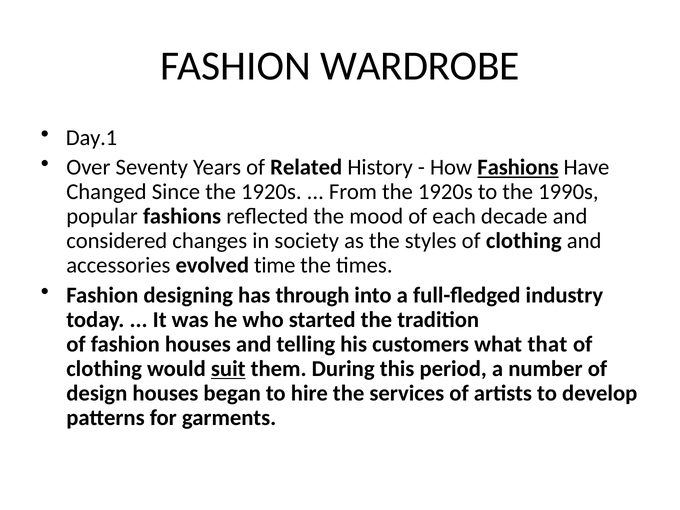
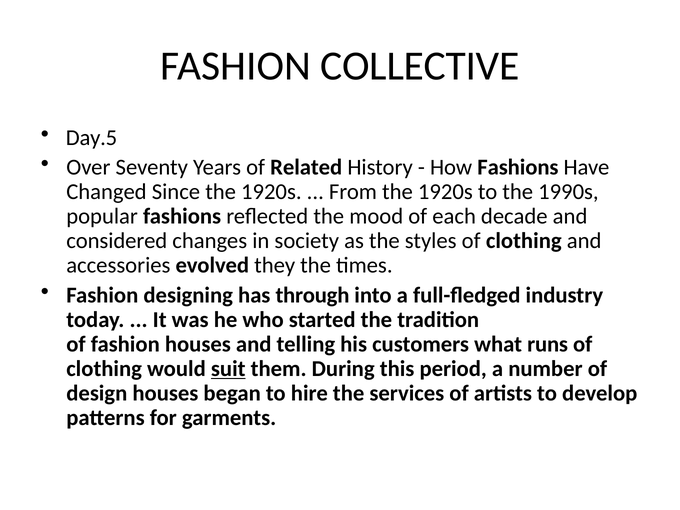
WARDROBE: WARDROBE -> COLLECTIVE
Day.1: Day.1 -> Day.5
Fashions at (518, 167) underline: present -> none
time: time -> they
that: that -> runs
